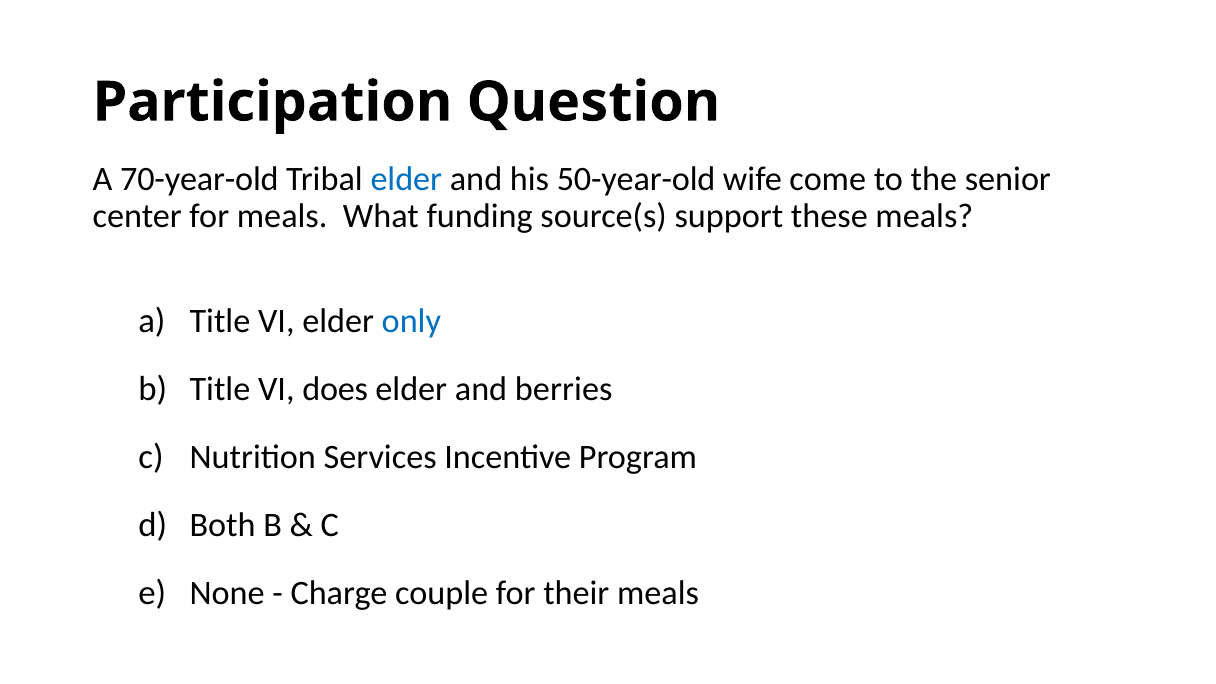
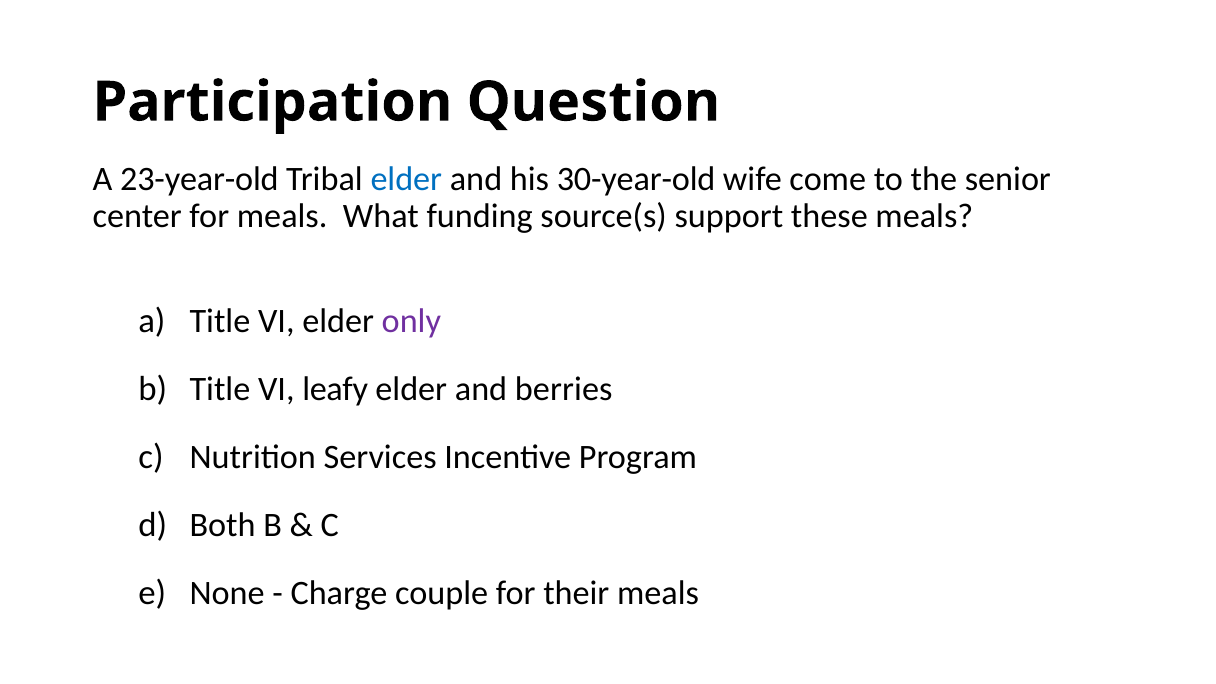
70-year-old: 70-year-old -> 23-year-old
50-year-old: 50-year-old -> 30-year-old
only colour: blue -> purple
does: does -> leafy
